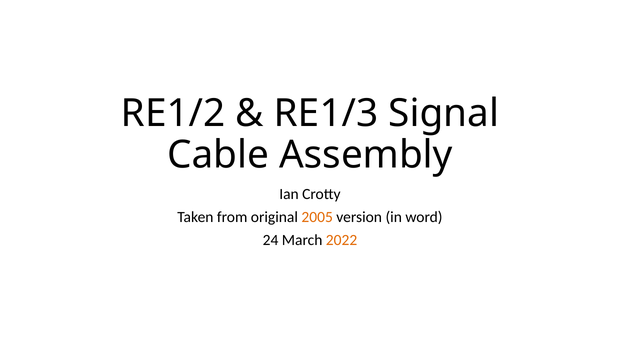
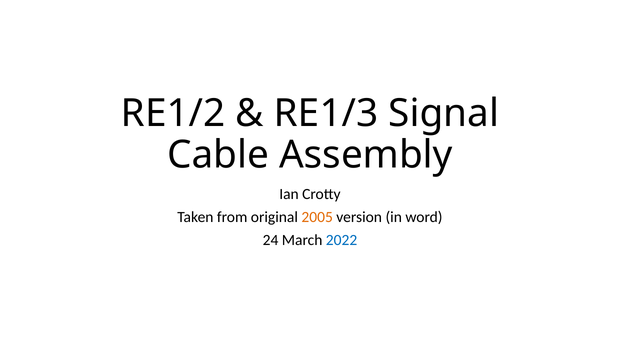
2022 colour: orange -> blue
